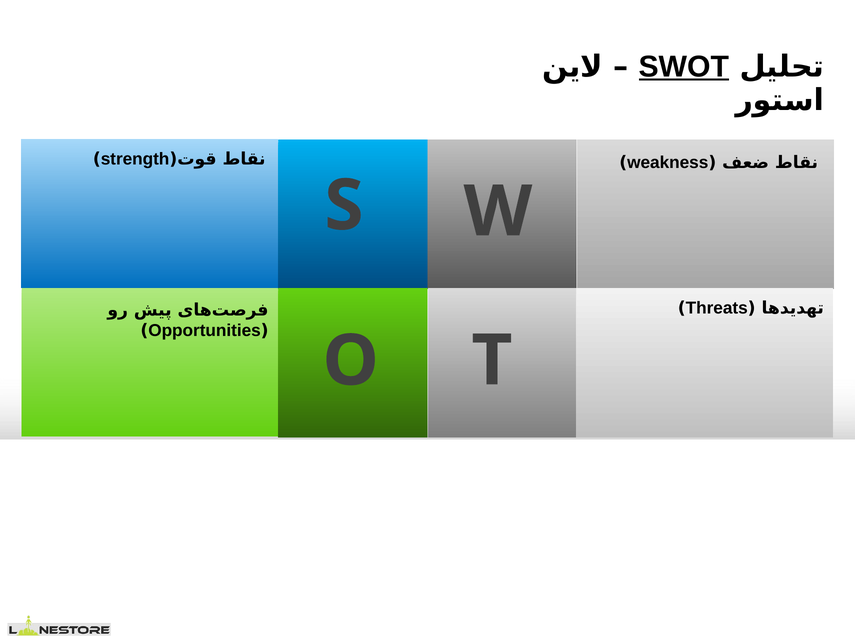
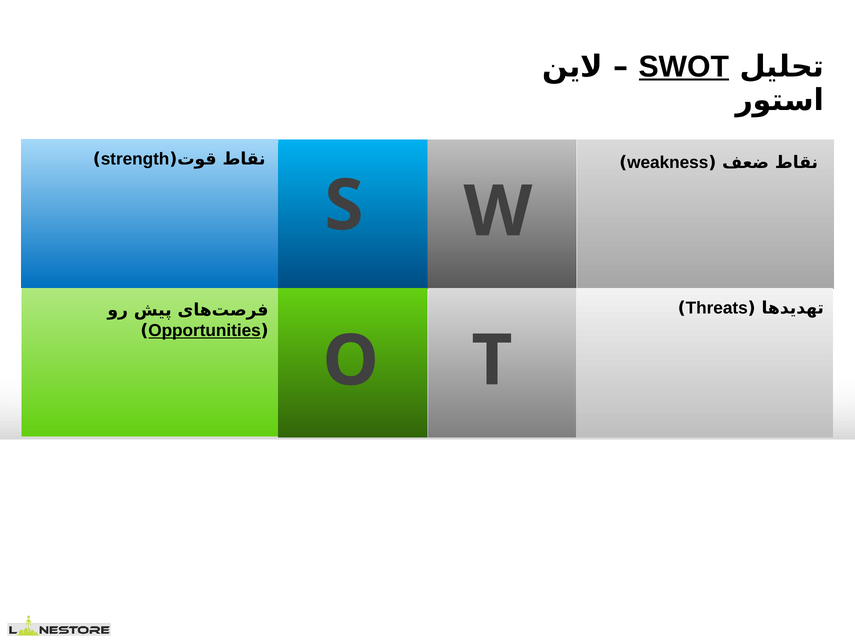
Opportunities underline: none -> present
